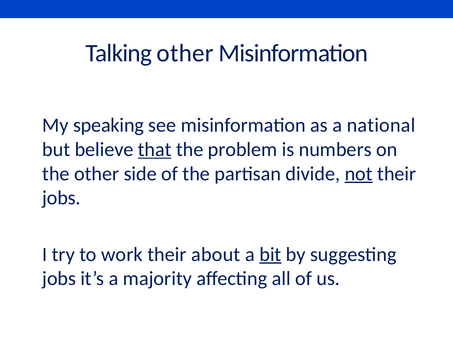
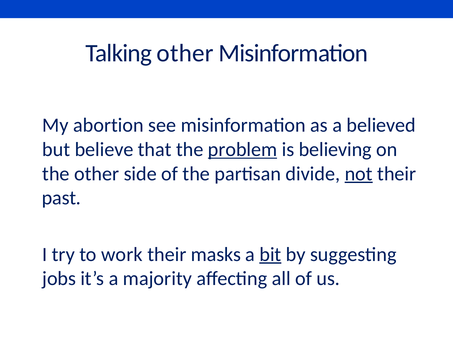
speaking: speaking -> abortion
national: national -> believed
that underline: present -> none
problem underline: none -> present
numbers: numbers -> believing
jobs at (61, 198): jobs -> past
about: about -> masks
